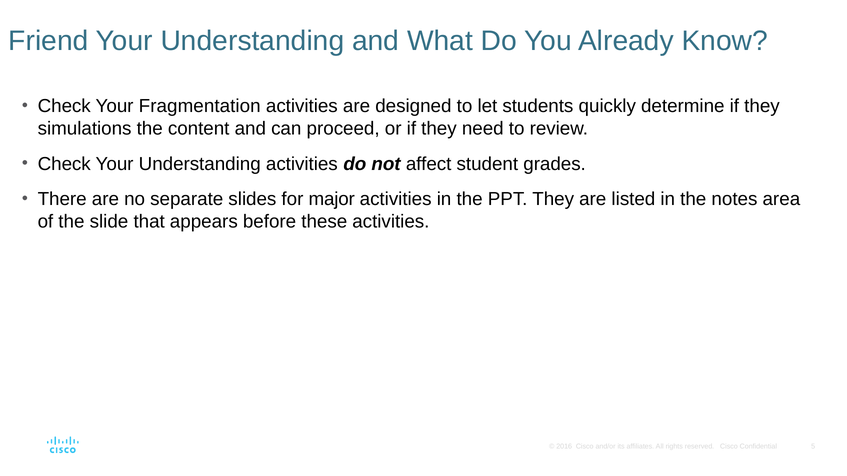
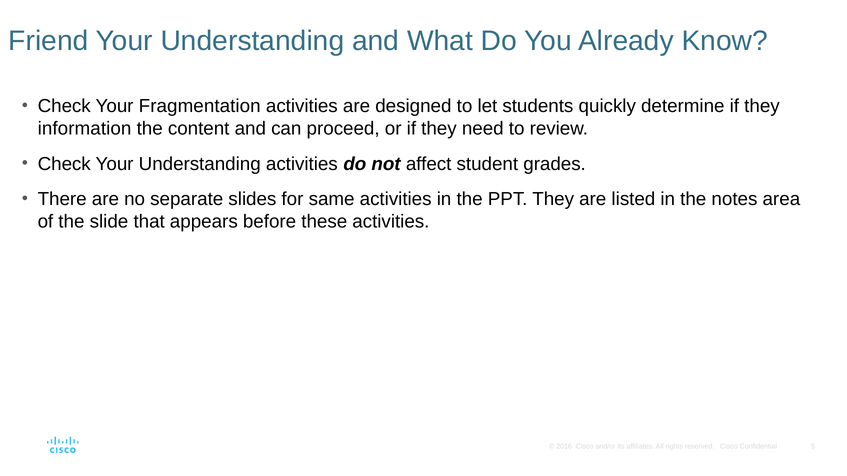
simulations: simulations -> information
major: major -> same
